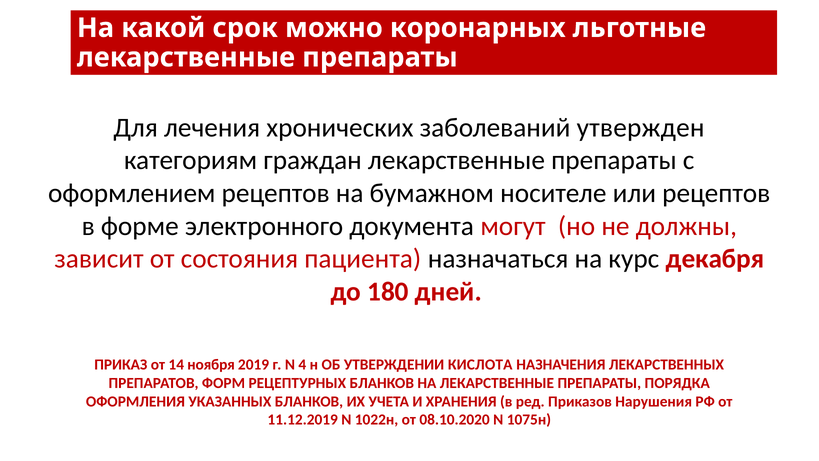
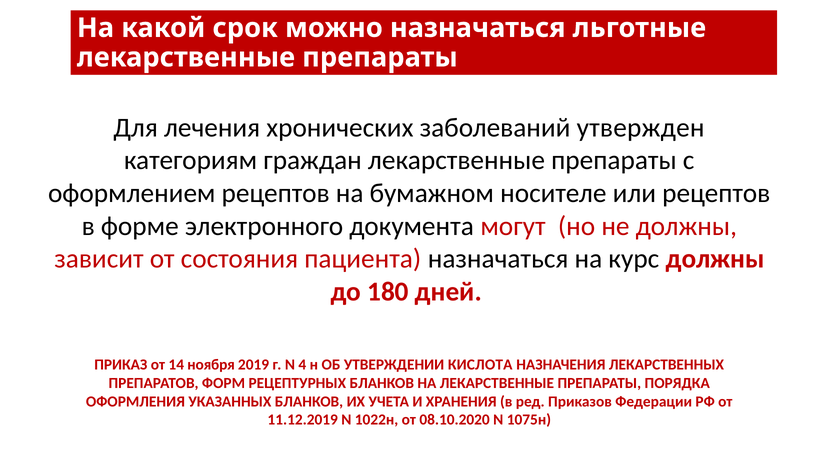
можно коронарных: коронарных -> назначаться
курс декабря: декабря -> должны
Нарушения: Нарушения -> Федерации
